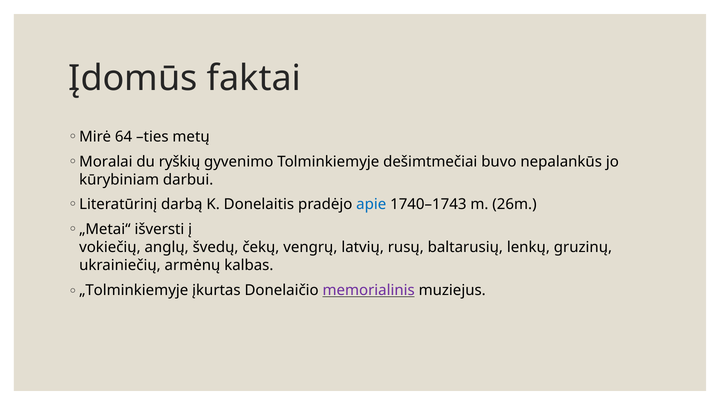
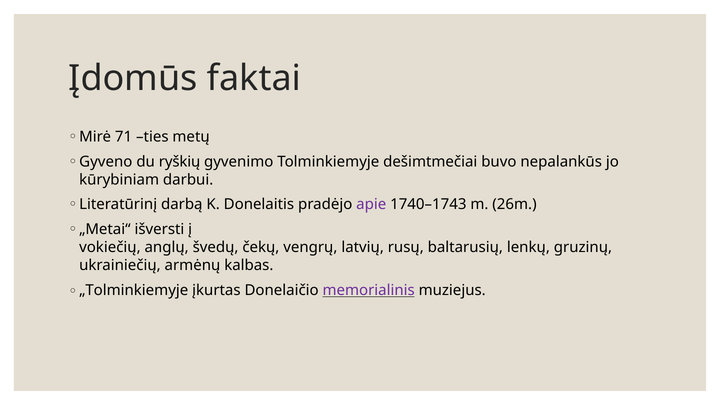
64: 64 -> 71
Moralai: Moralai -> Gyveno
apie colour: blue -> purple
